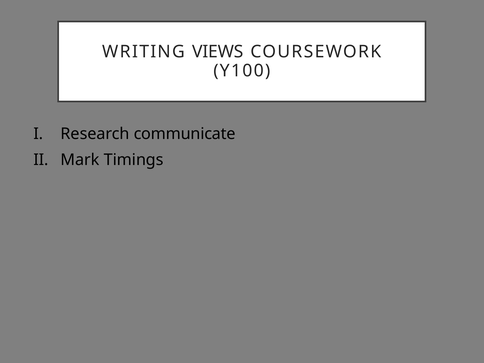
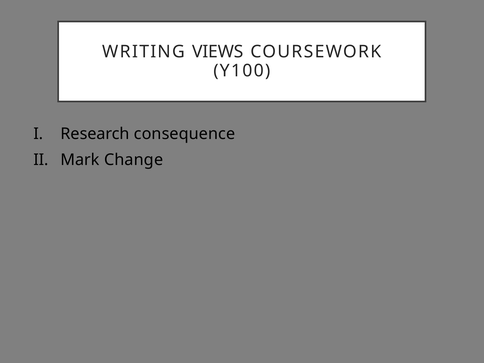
communicate: communicate -> consequence
Timings: Timings -> Change
